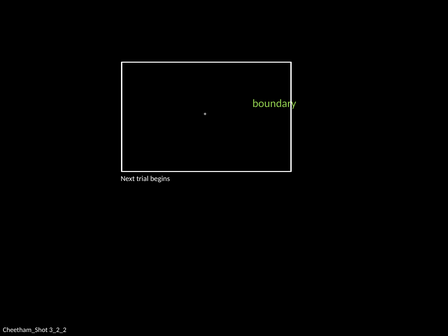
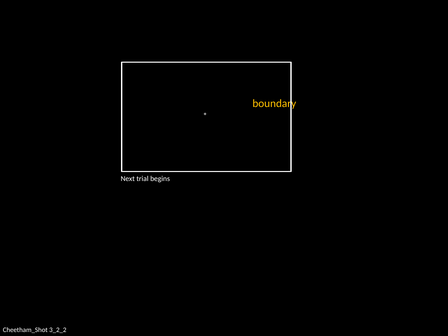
boundary colour: light green -> yellow
